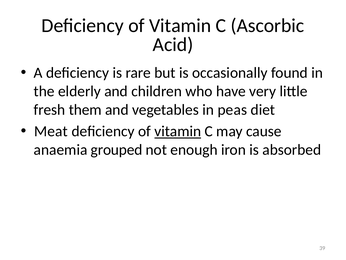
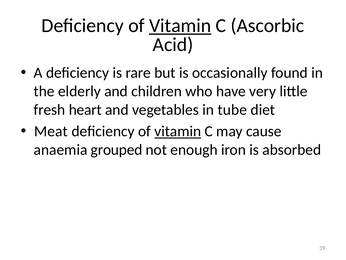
Vitamin at (180, 26) underline: none -> present
them: them -> heart
peas: peas -> tube
